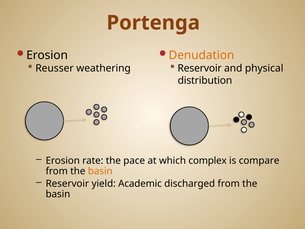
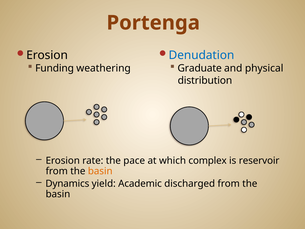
Denudation colour: orange -> blue
Reusser: Reusser -> Funding
Reservoir at (200, 68): Reservoir -> Graduate
compare: compare -> reservoir
Reservoir at (67, 183): Reservoir -> Dynamics
